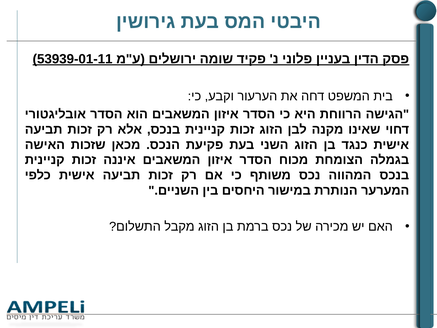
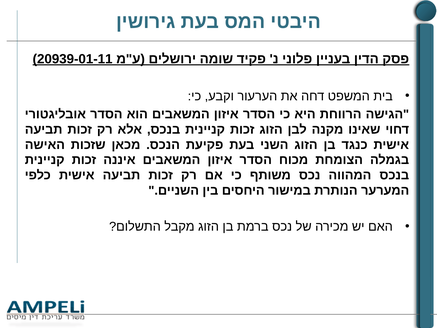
53939-01-11: 53939-01-11 -> 20939-01-11
